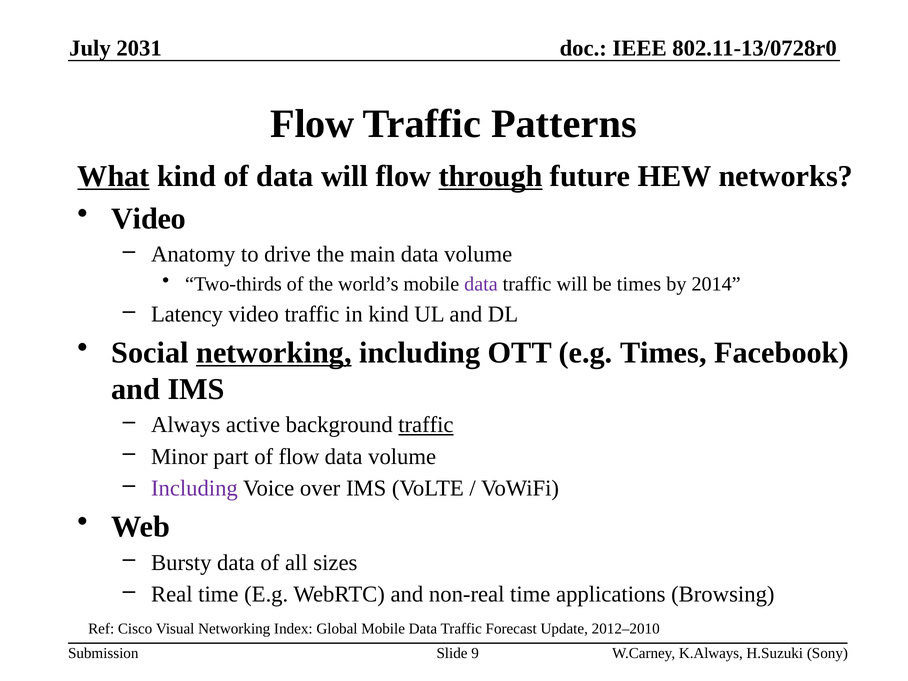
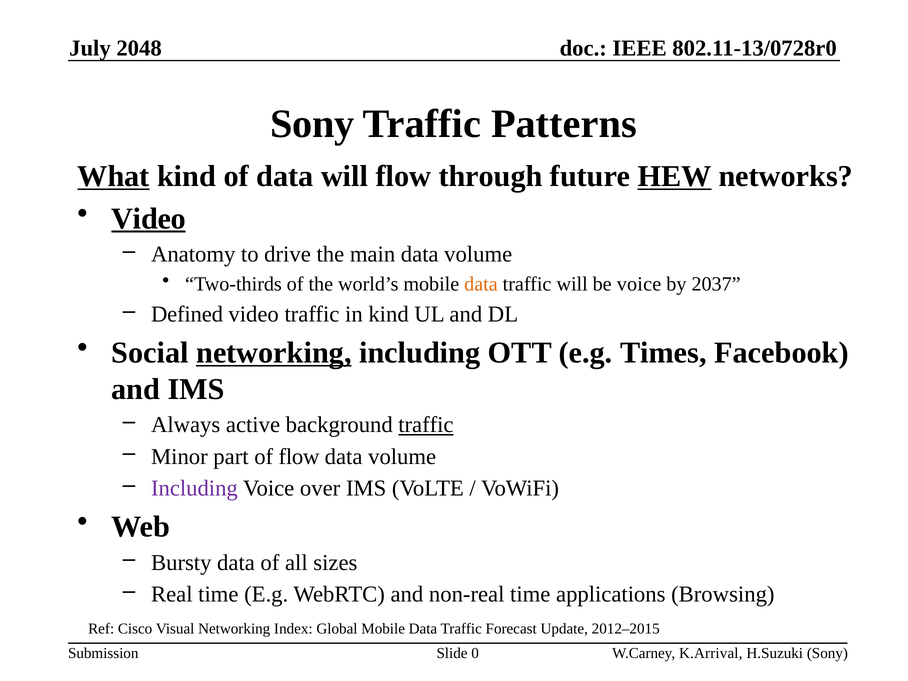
2031: 2031 -> 2048
Flow at (312, 124): Flow -> Sony
through underline: present -> none
HEW underline: none -> present
Video at (149, 219) underline: none -> present
data at (481, 284) colour: purple -> orange
be times: times -> voice
2014: 2014 -> 2037
Latency: Latency -> Defined
2012–2010: 2012–2010 -> 2012–2015
9: 9 -> 0
K.Always: K.Always -> K.Arrival
